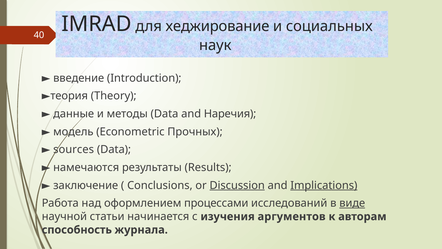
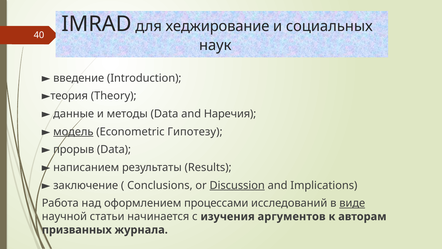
модель underline: none -> present
Прочных: Прочных -> Гипотезу
sources: sources -> прорыв
намечаются: намечаются -> написанием
Implications underline: present -> none
способность: способность -> призванных
